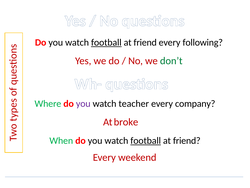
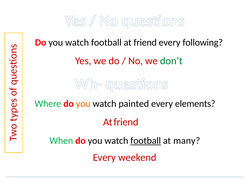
football at (106, 42) underline: present -> none
you at (83, 103) colour: purple -> orange
teacher: teacher -> painted
company: company -> elements
broke at (126, 122): broke -> friend
friend at (187, 140): friend -> many
